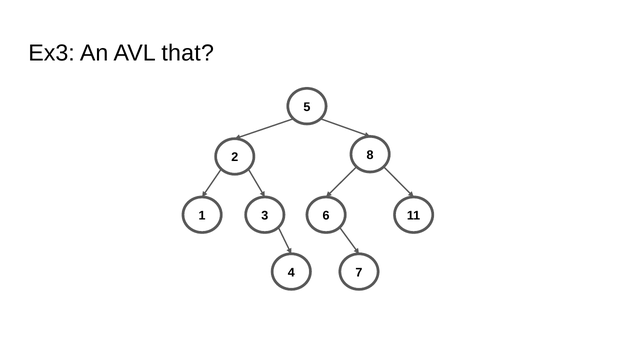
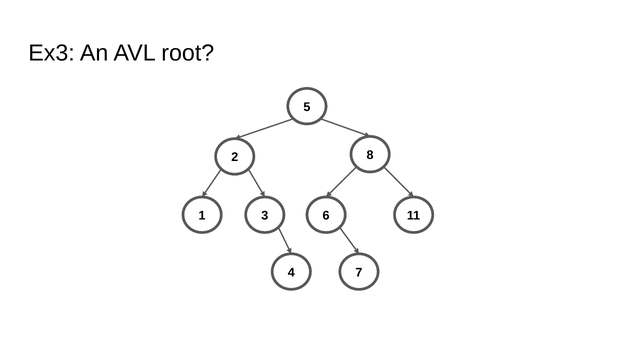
that: that -> root
